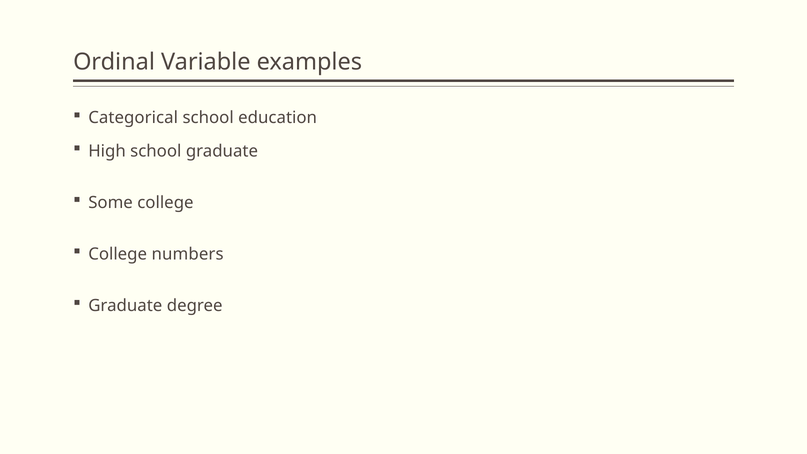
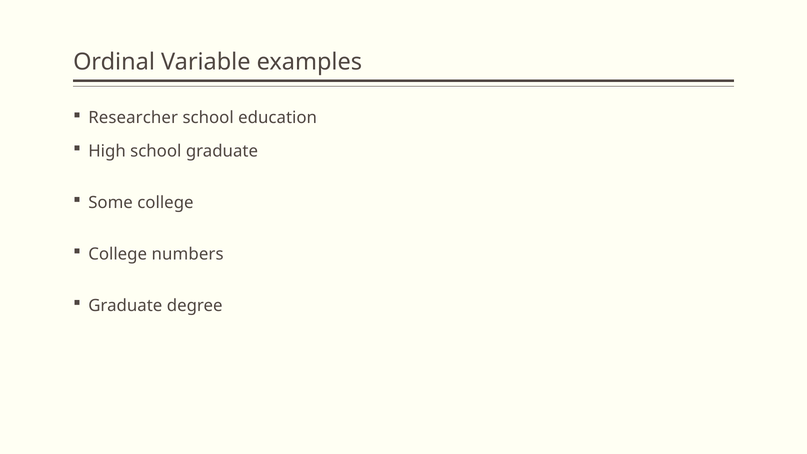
Categorical: Categorical -> Researcher
